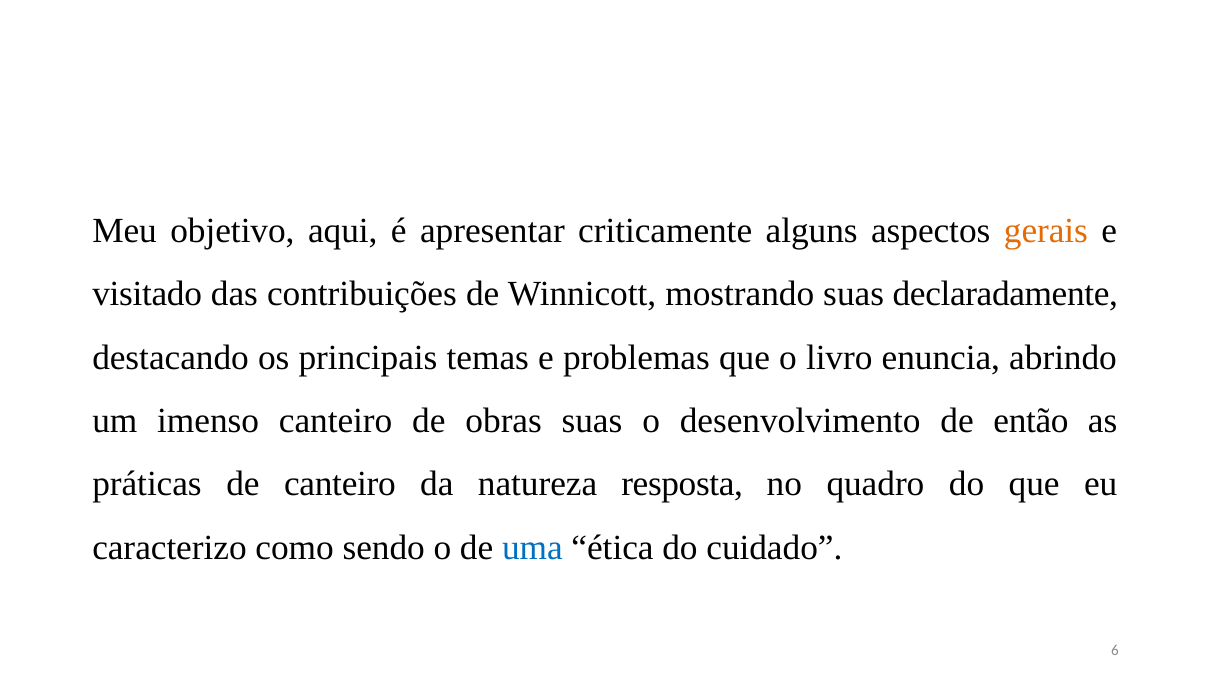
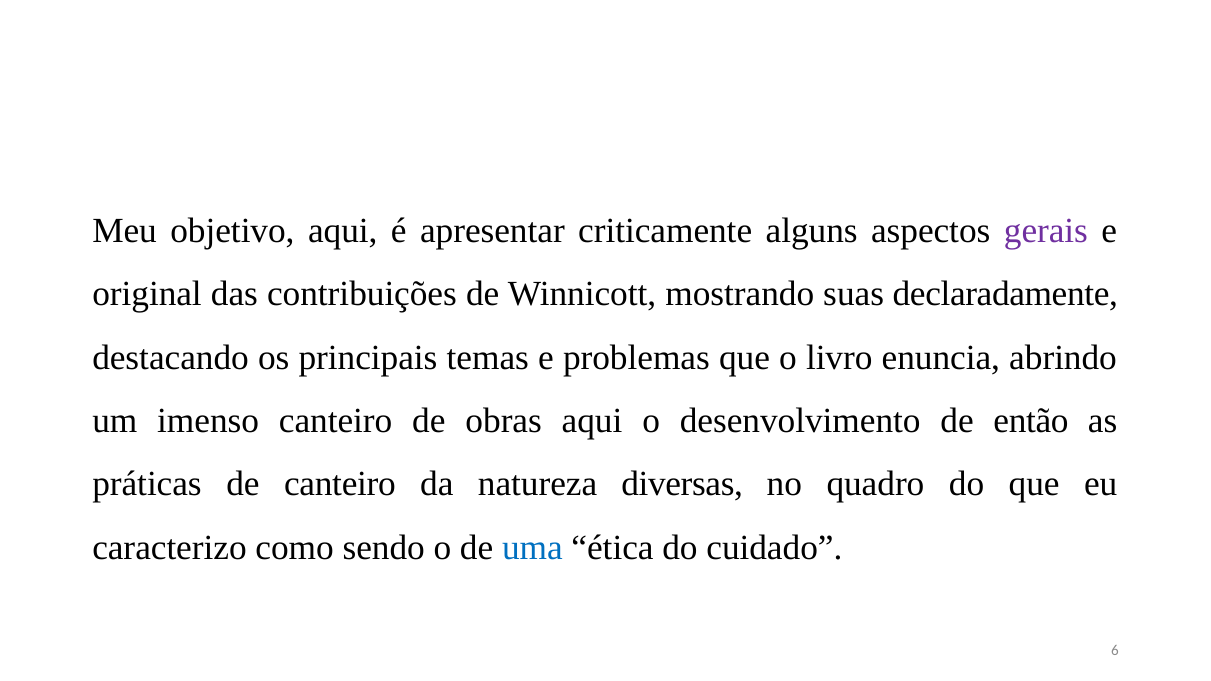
gerais colour: orange -> purple
visitado: visitado -> original
obras suas: suas -> aqui
resposta: resposta -> diversas
